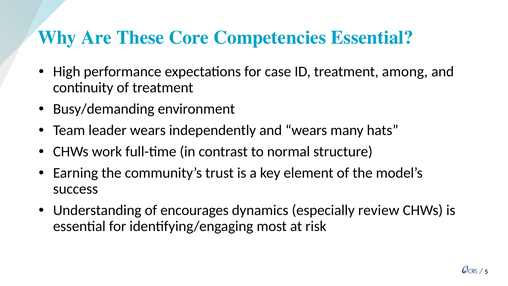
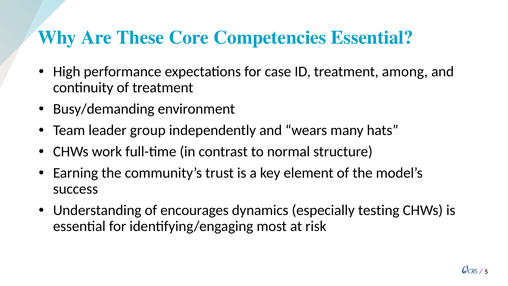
leader wears: wears -> group
review: review -> testing
